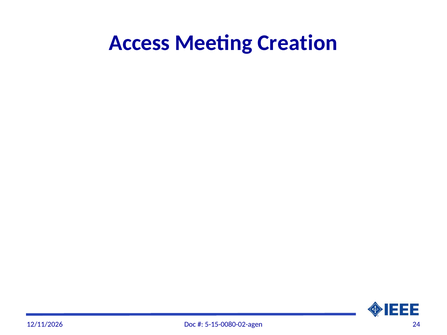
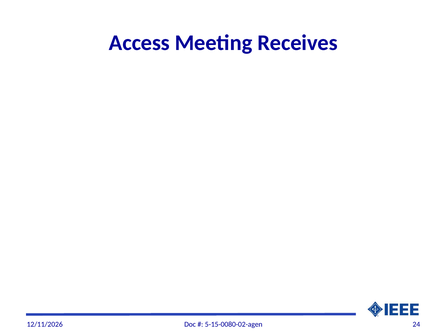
Creation: Creation -> Receives
